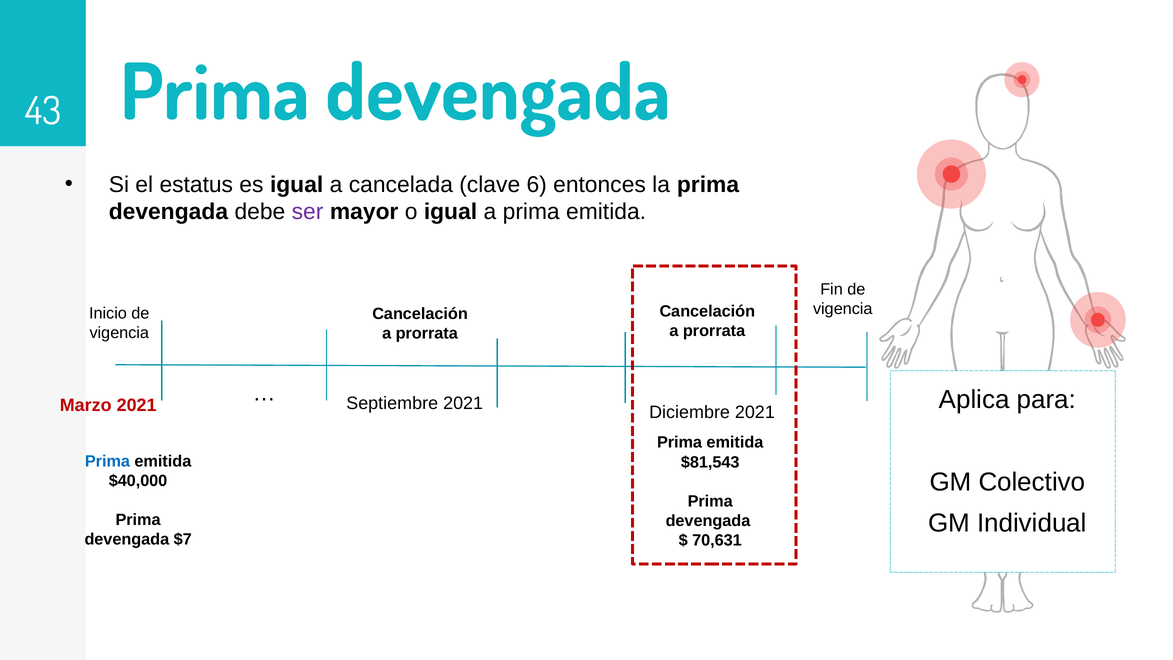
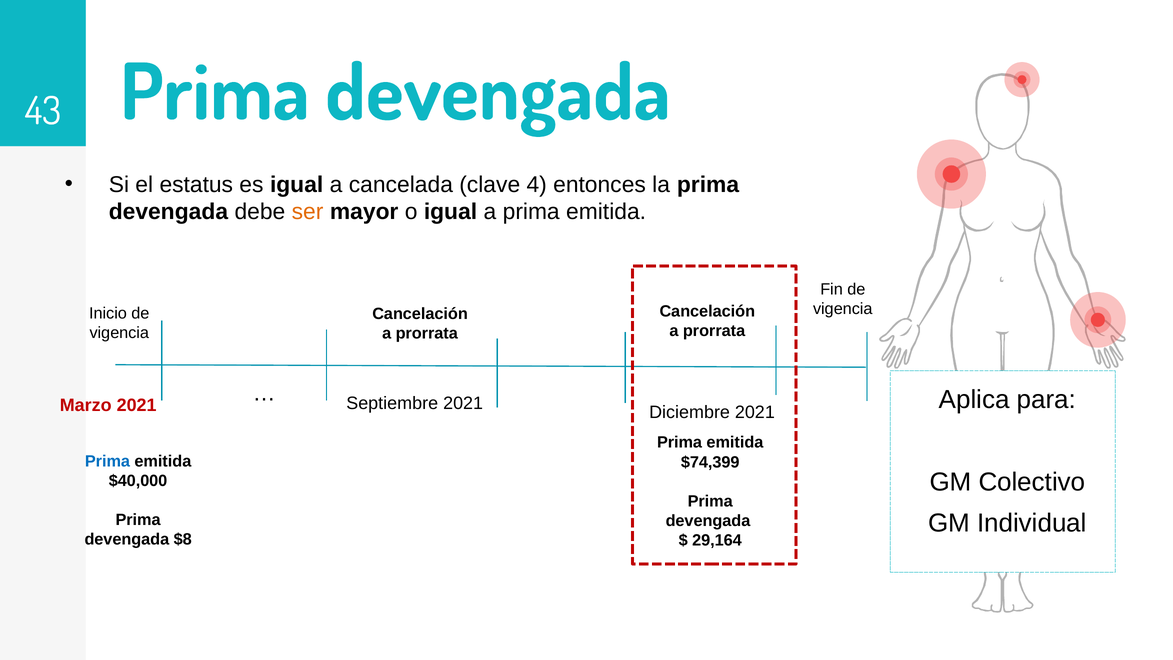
6: 6 -> 4
ser colour: purple -> orange
$81,543: $81,543 -> $74,399
$7: $7 -> $8
70,631: 70,631 -> 29,164
